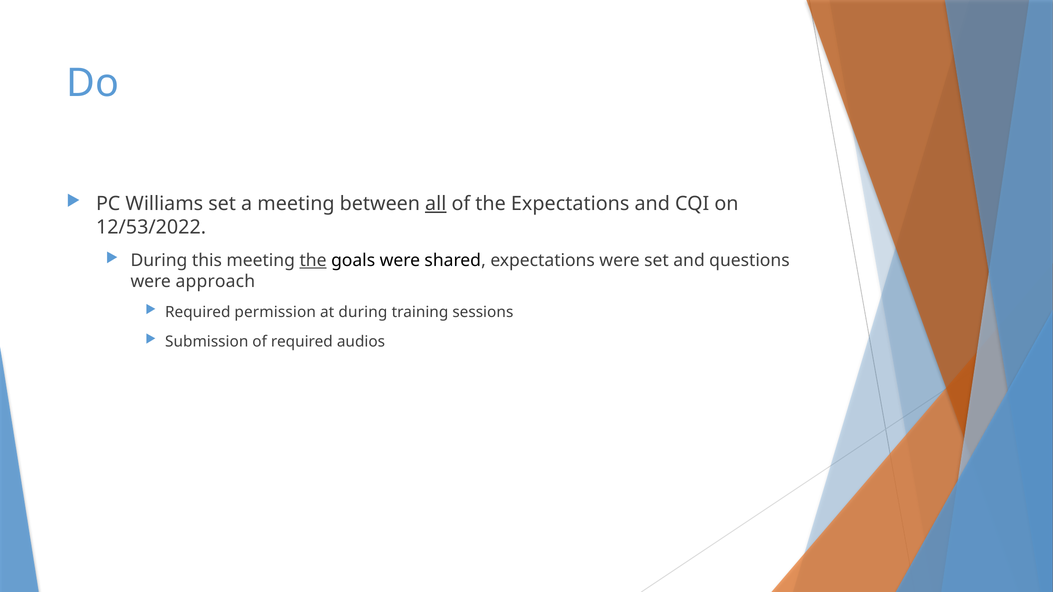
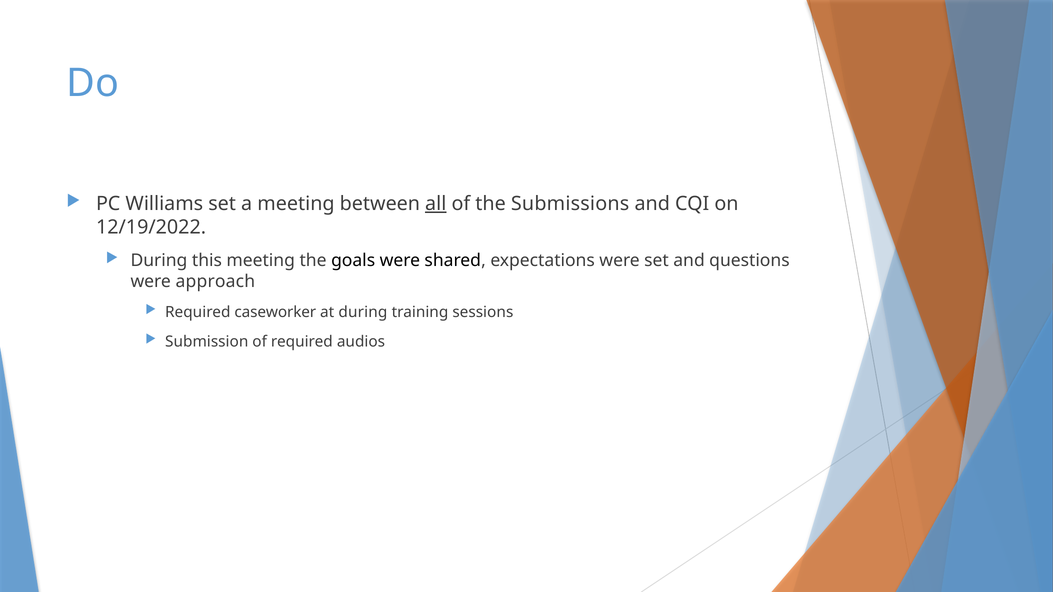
the Expectations: Expectations -> Submissions
12/53/2022: 12/53/2022 -> 12/19/2022
the at (313, 261) underline: present -> none
permission: permission -> caseworker
